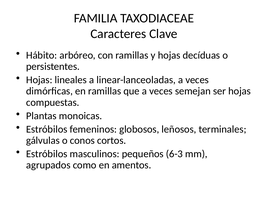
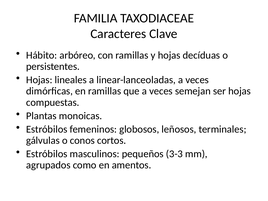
6-3: 6-3 -> 3-3
